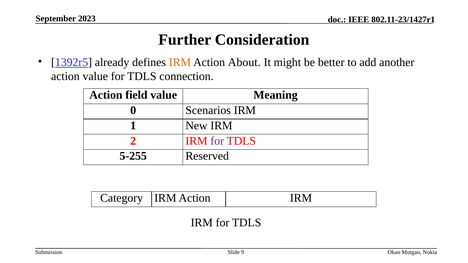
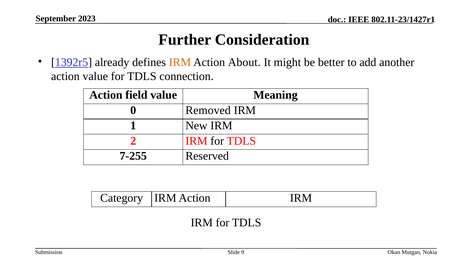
Scenarios: Scenarios -> Removed
for at (217, 141) colour: purple -> black
5-255: 5-255 -> 7-255
